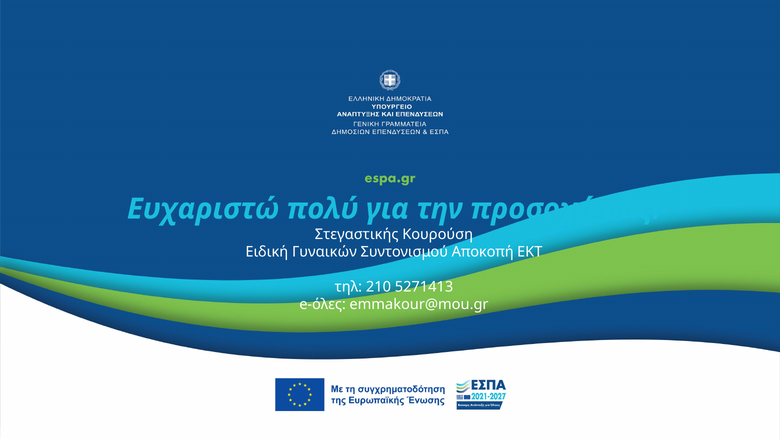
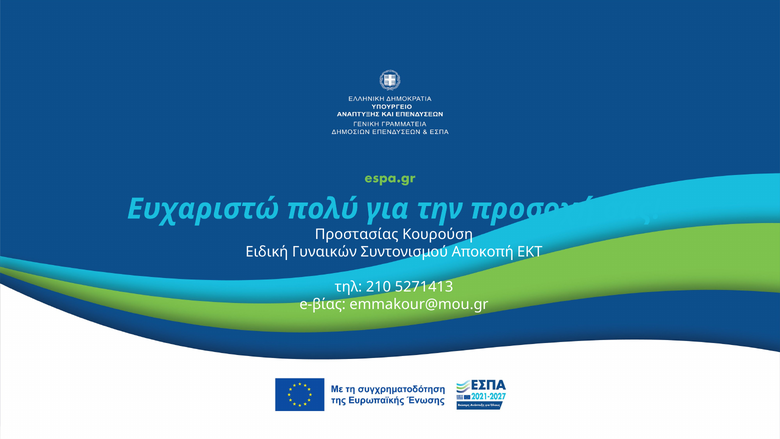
Στεγαστικής: Στεγαστικής -> Προστασίας
e-όλες: e-όλες -> e-βίας
